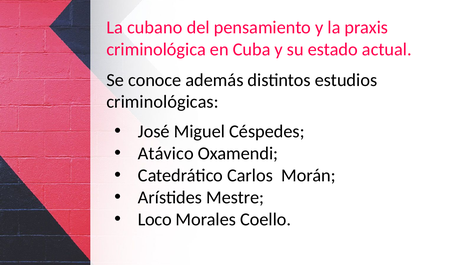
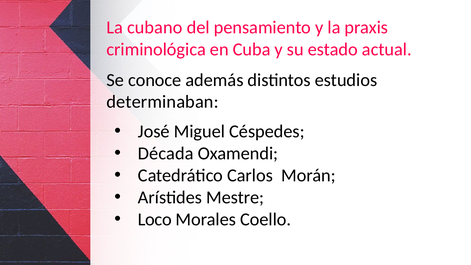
criminológicas: criminológicas -> determinaban
Atávico: Atávico -> Década
